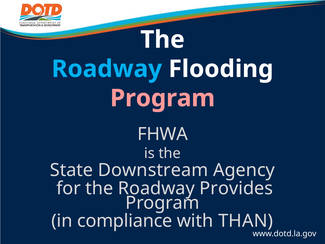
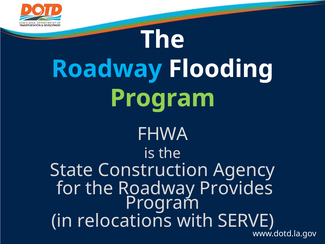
Program at (163, 98) colour: pink -> light green
Downstream: Downstream -> Construction
compliance: compliance -> relocations
THAN: THAN -> SERVE
